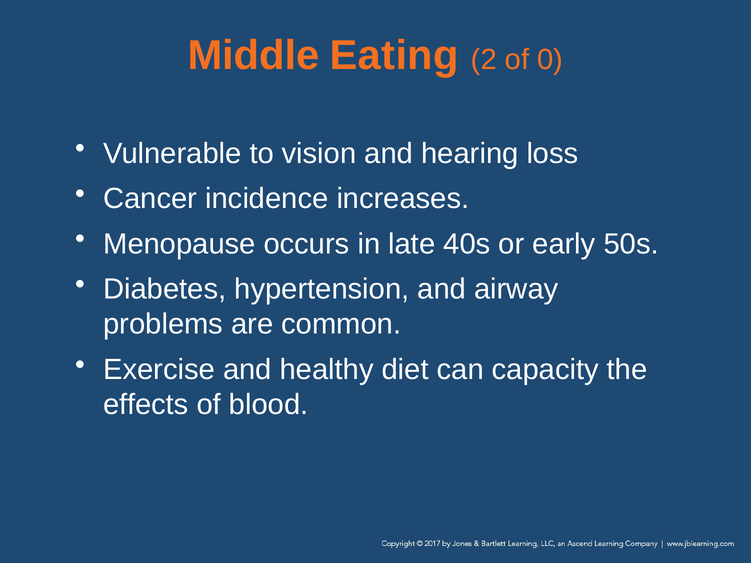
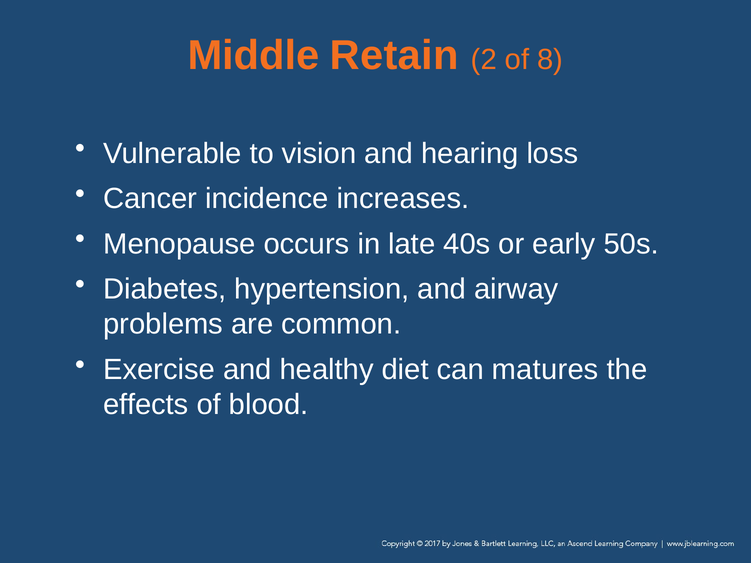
Eating: Eating -> Retain
0: 0 -> 8
capacity: capacity -> matures
